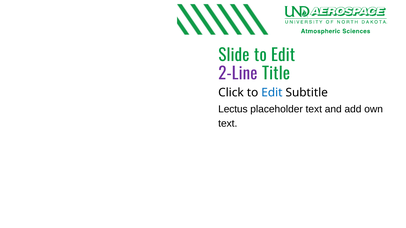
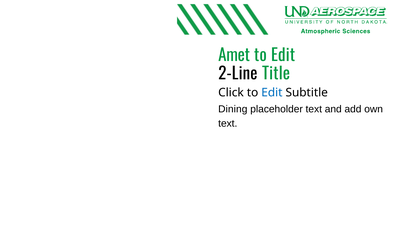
Slide: Slide -> Amet
2-Line colour: purple -> black
Lectus: Lectus -> Dining
